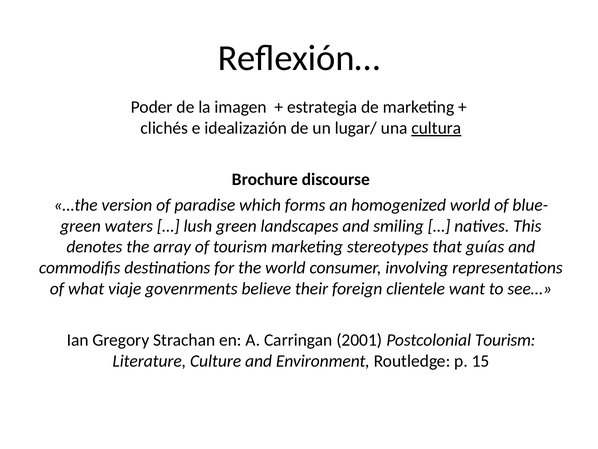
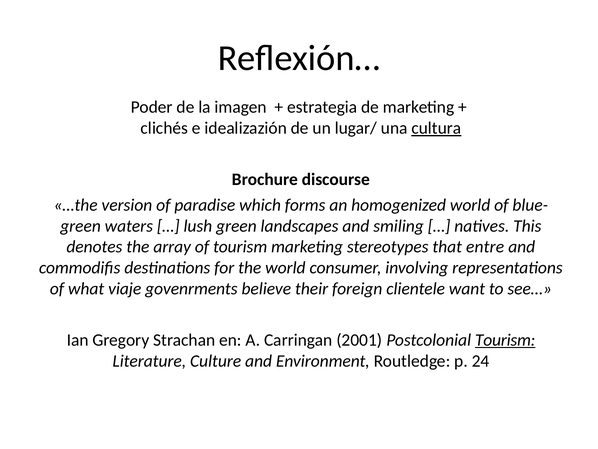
guías: guías -> entre
Tourism at (505, 340) underline: none -> present
15: 15 -> 24
